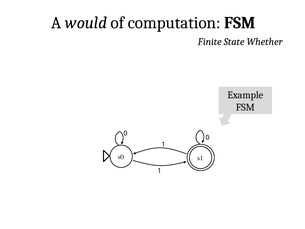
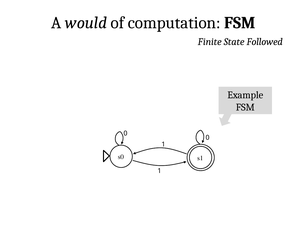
Whether: Whether -> Followed
